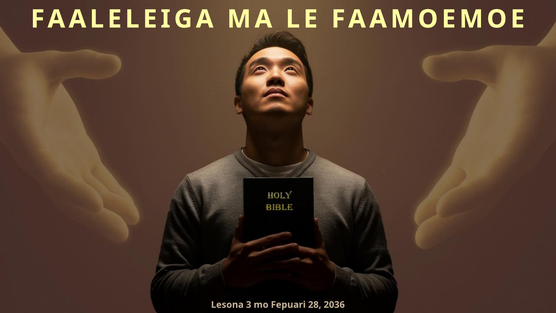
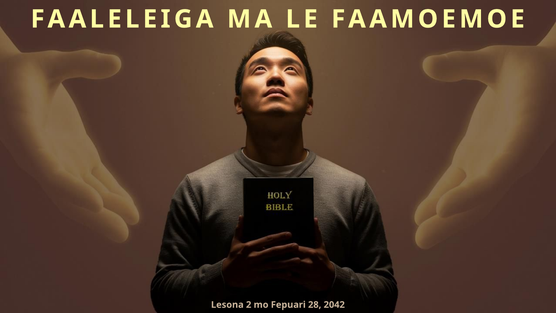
3: 3 -> 2
2036: 2036 -> 2042
